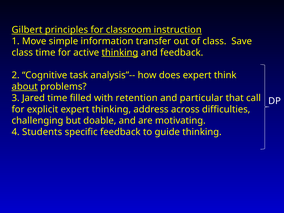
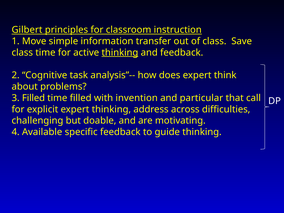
about underline: present -> none
3 Jared: Jared -> Filled
retention: retention -> invention
Students: Students -> Available
